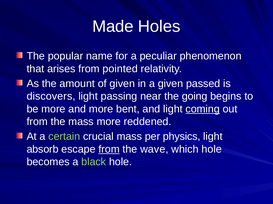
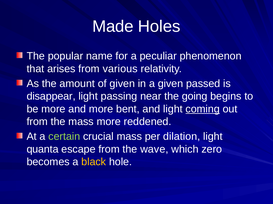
pointed: pointed -> various
discovers: discovers -> disappear
physics: physics -> dilation
absorb: absorb -> quanta
from at (109, 150) underline: present -> none
which hole: hole -> zero
black colour: light green -> yellow
